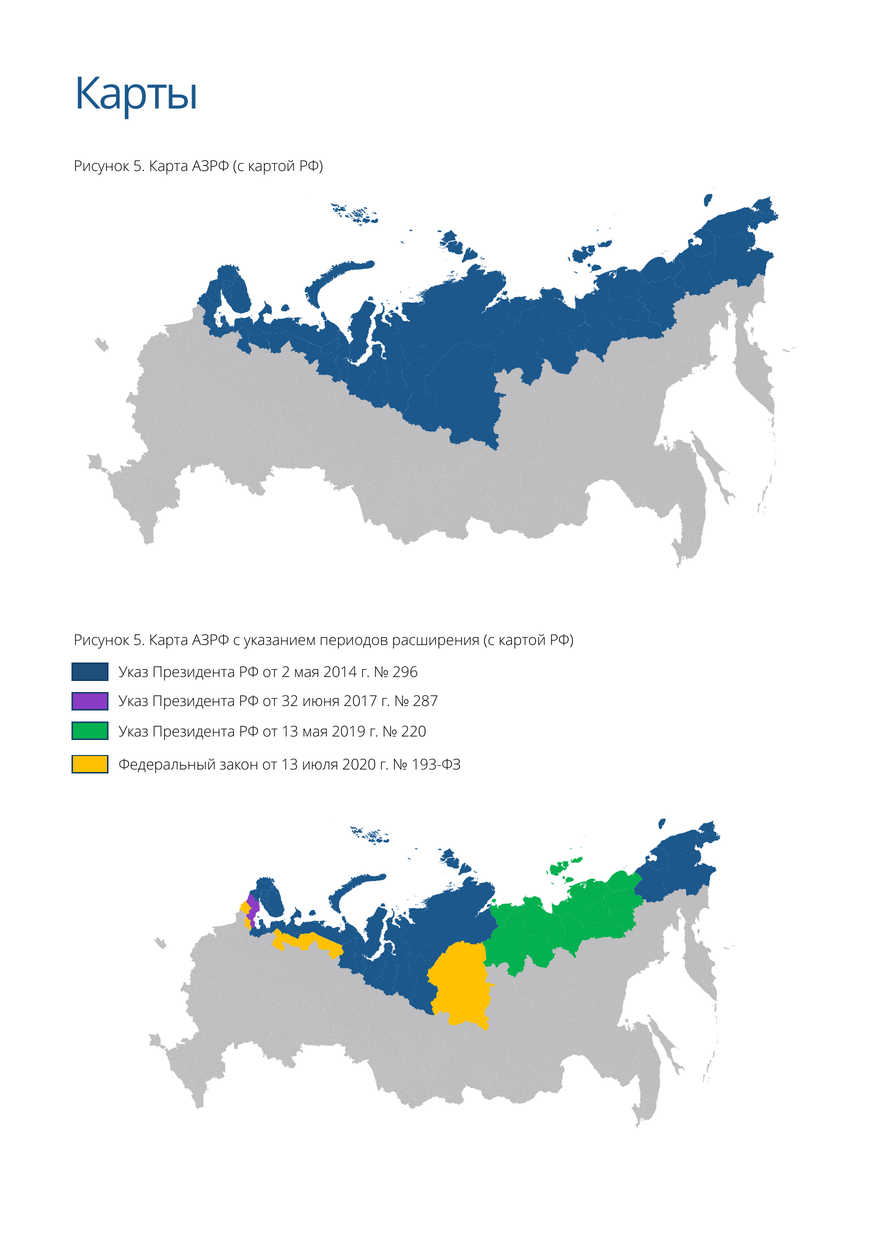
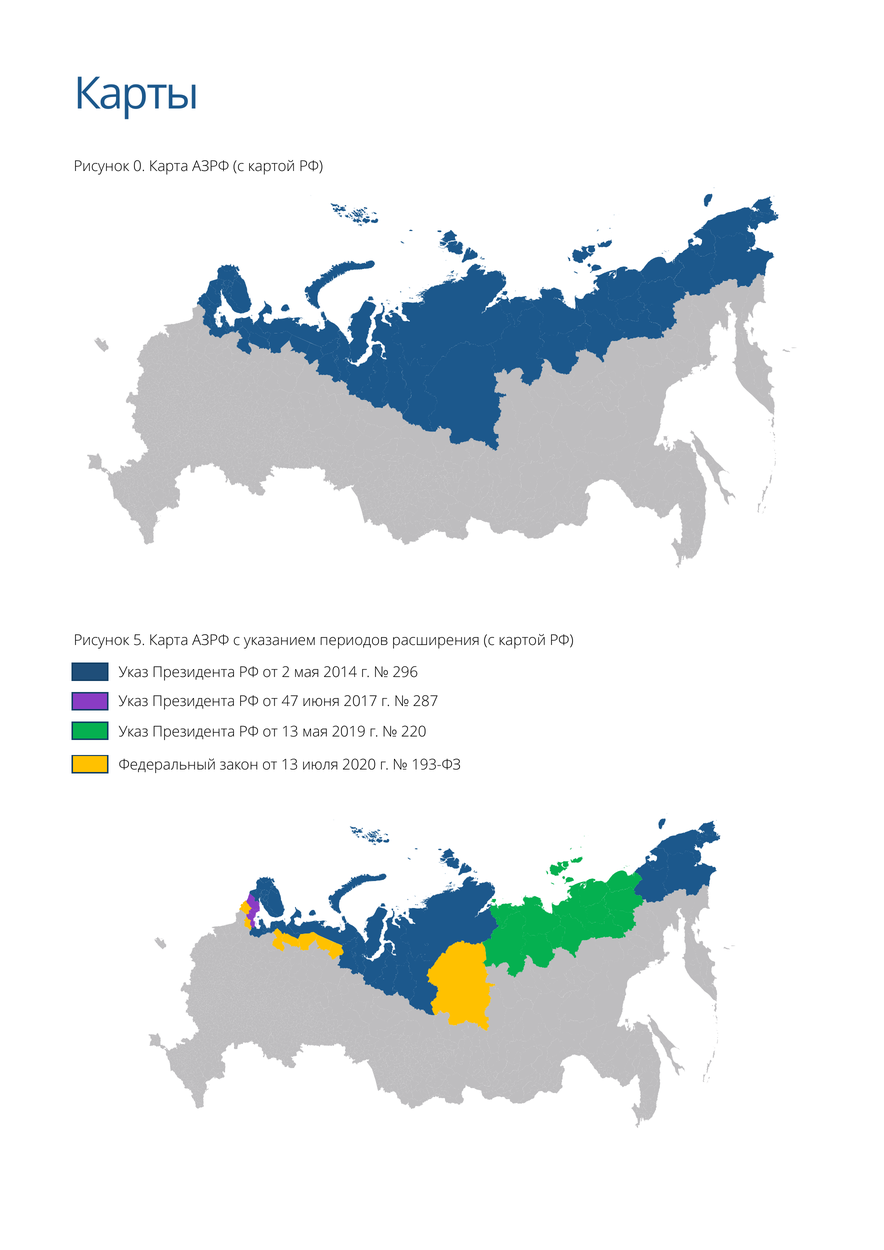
5 at (139, 167): 5 -> 0
32: 32 -> 47
